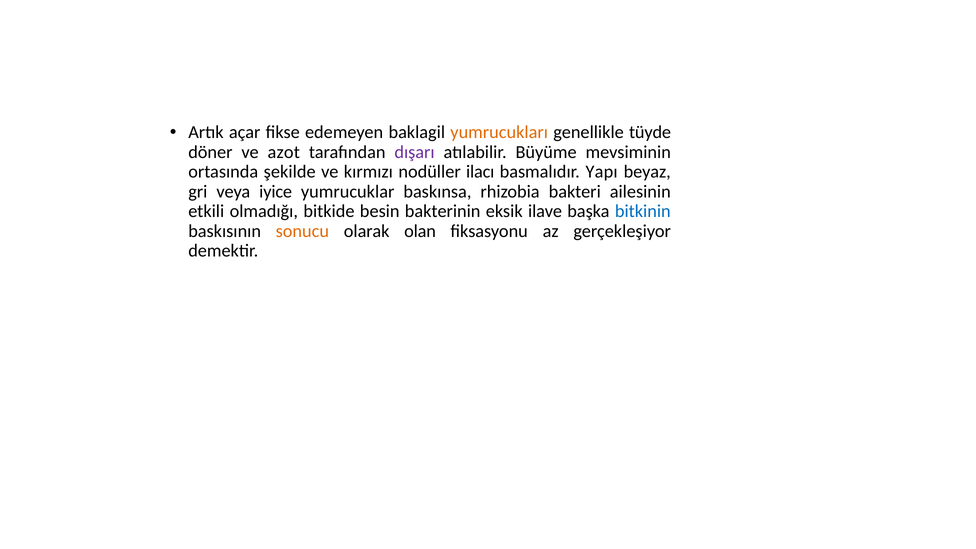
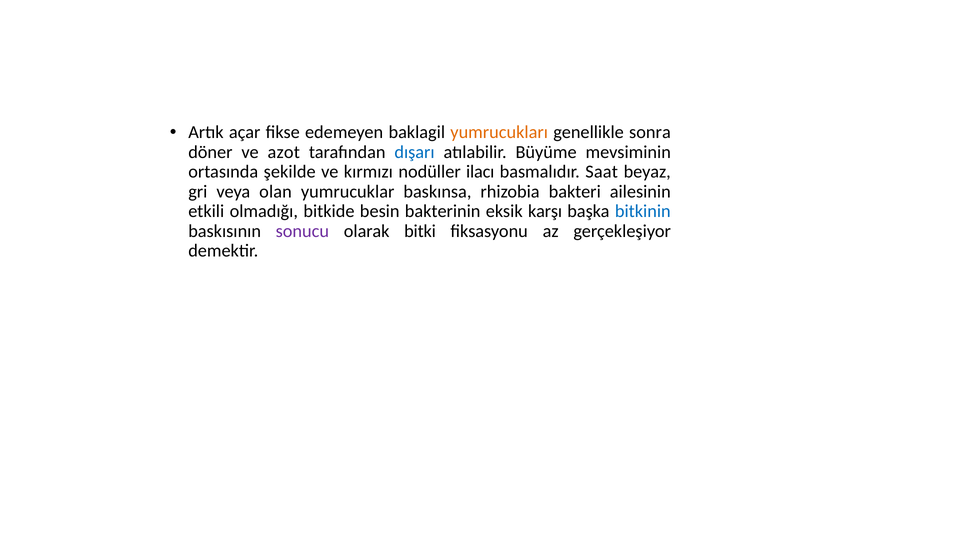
tüyde: tüyde -> sonra
dışarı colour: purple -> blue
Yapı: Yapı -> Saat
iyice: iyice -> olan
ilave: ilave -> karşı
sonucu colour: orange -> purple
olan: olan -> bitki
